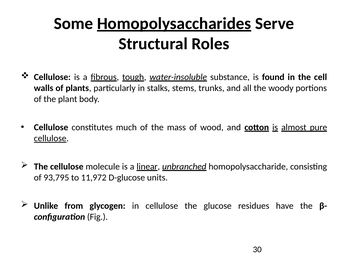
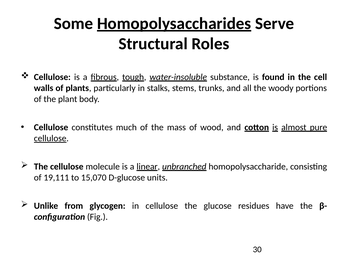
93,795: 93,795 -> 19,111
11,972: 11,972 -> 15,070
